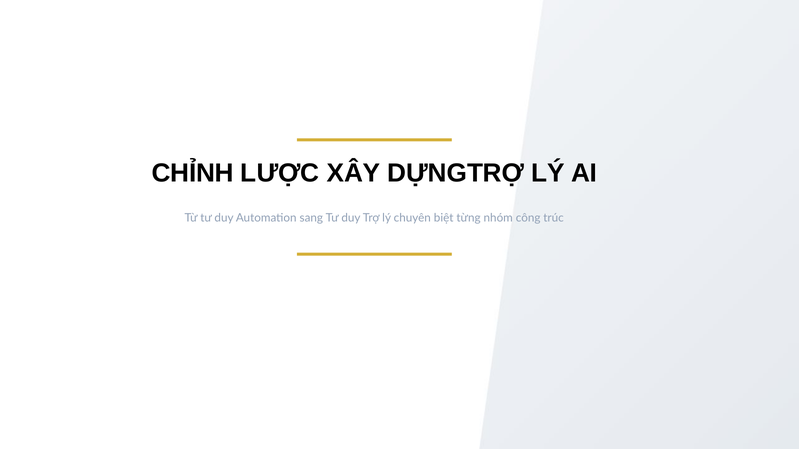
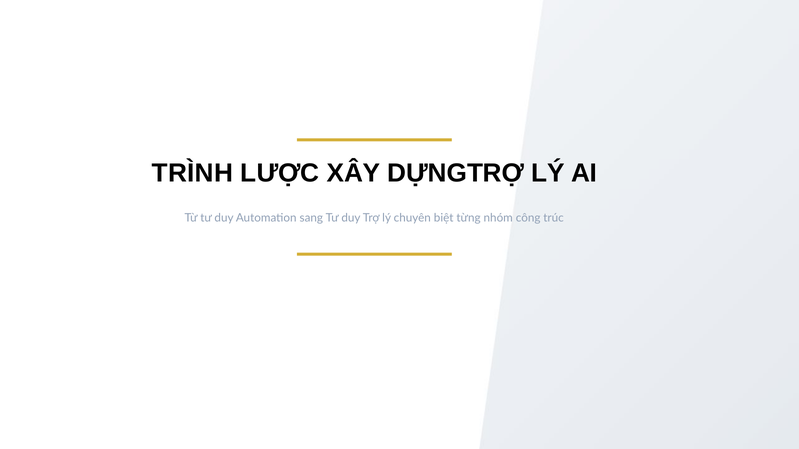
CHỈNH: CHỈNH -> TRÌNH
